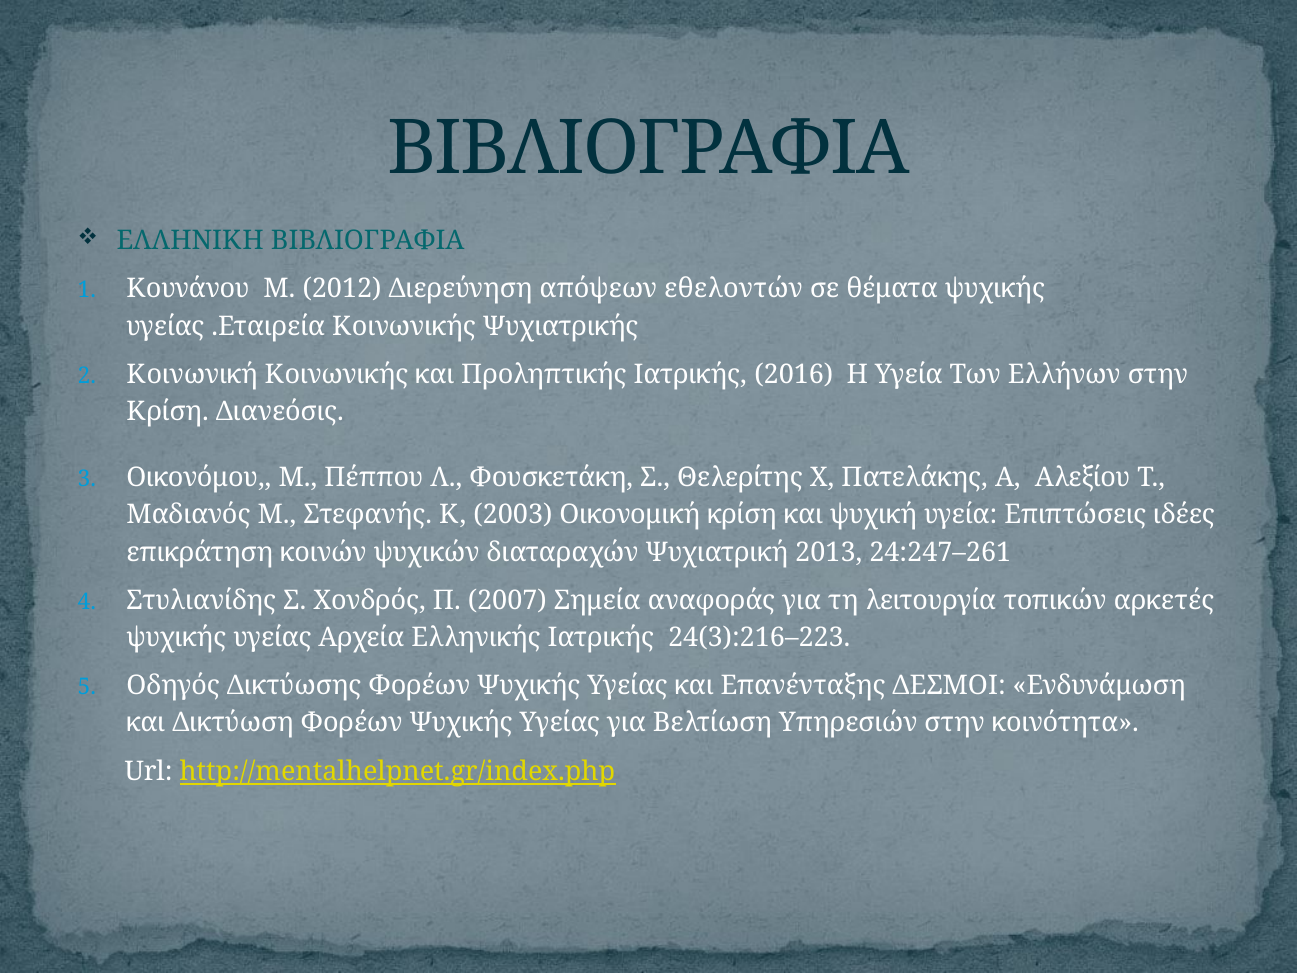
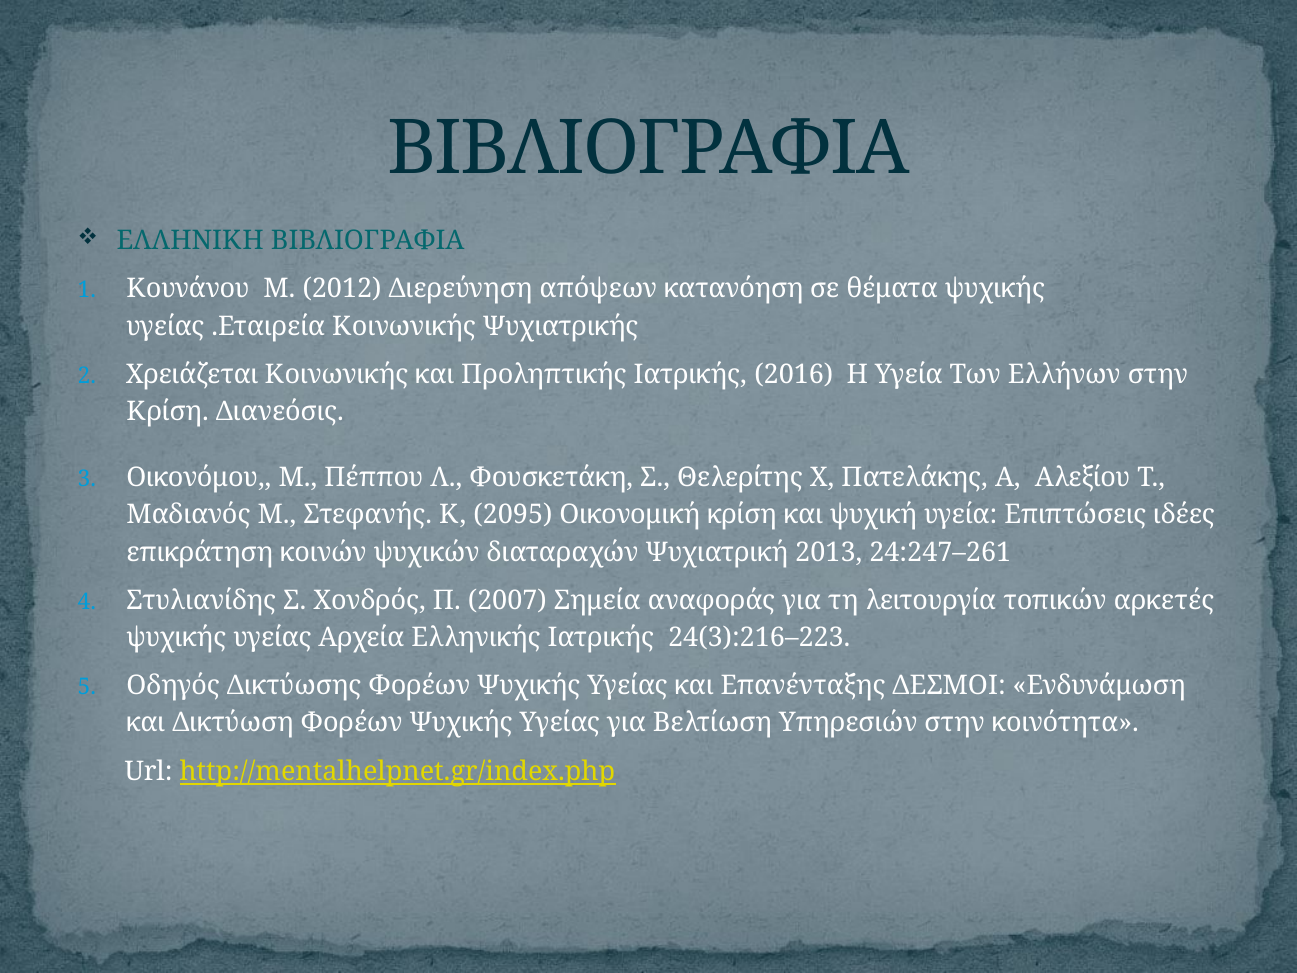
εθελοντών: εθελοντών -> κατανόηση
Κοινωνική: Κοινωνική -> Χρειάζεται
2003: 2003 -> 2095
